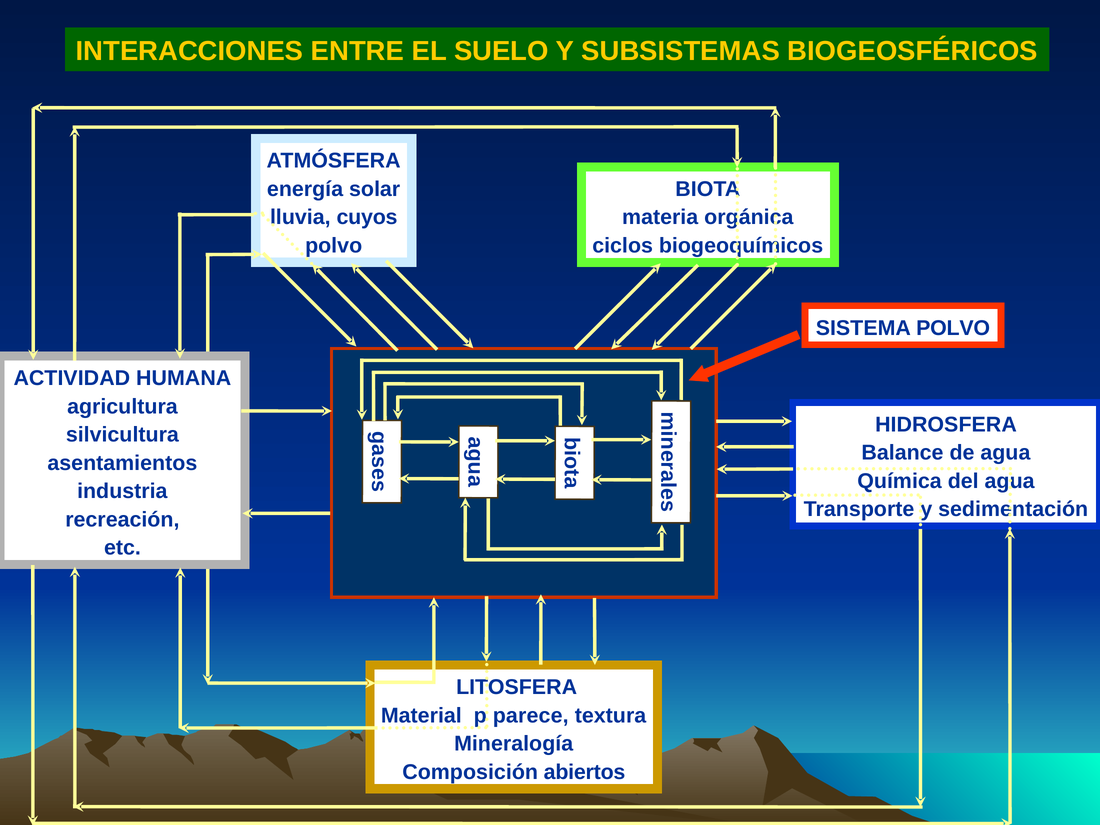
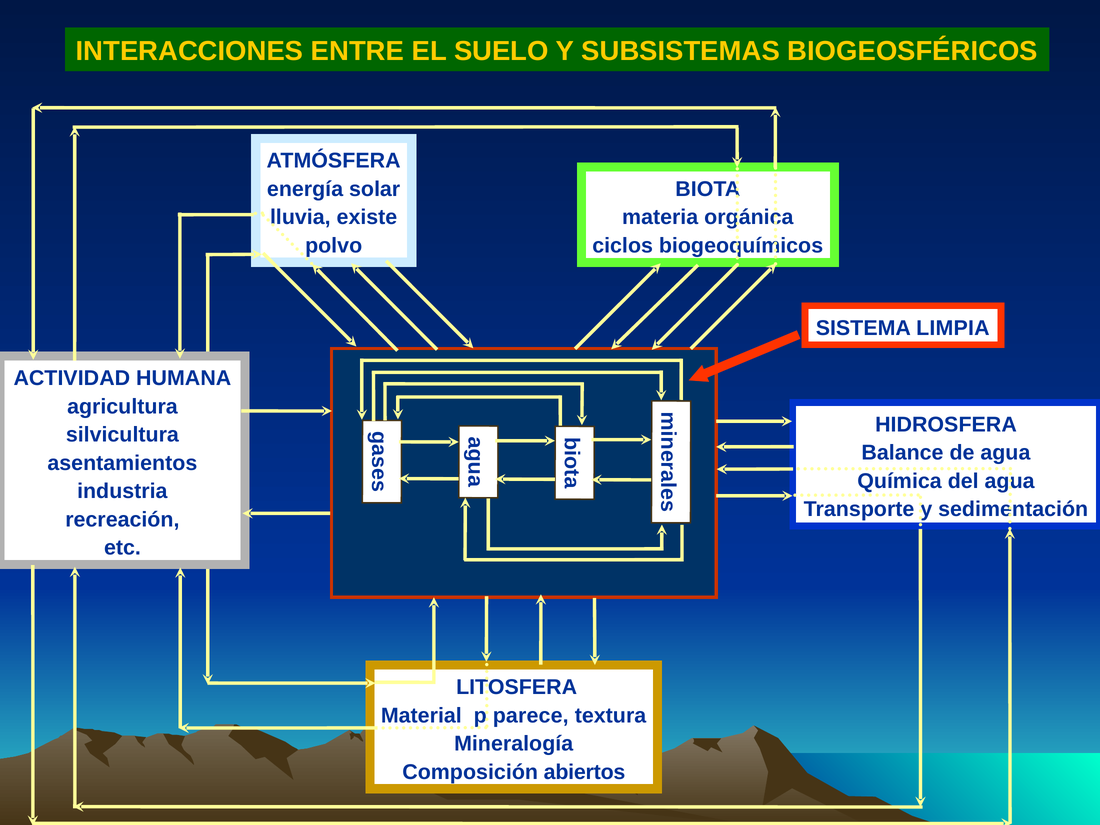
cuyos: cuyos -> existe
SISTEMA POLVO: POLVO -> LIMPIA
